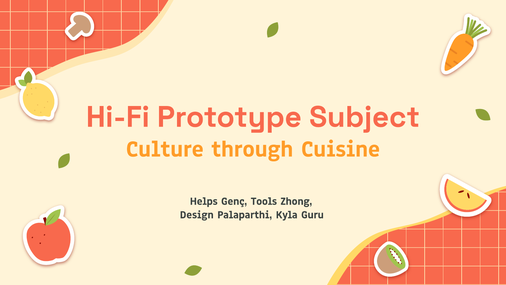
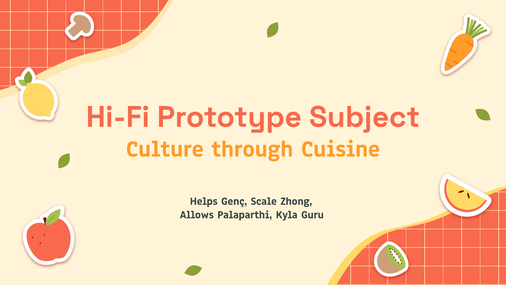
Tools: Tools -> Scale
Design: Design -> Allows
